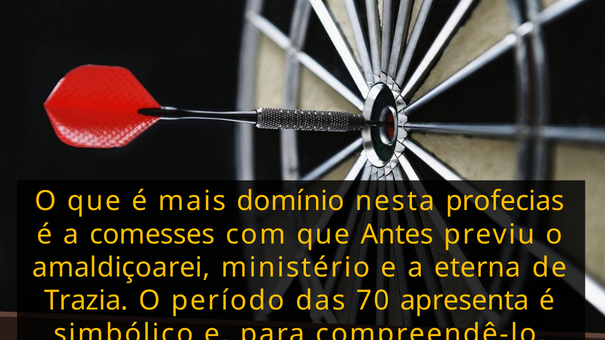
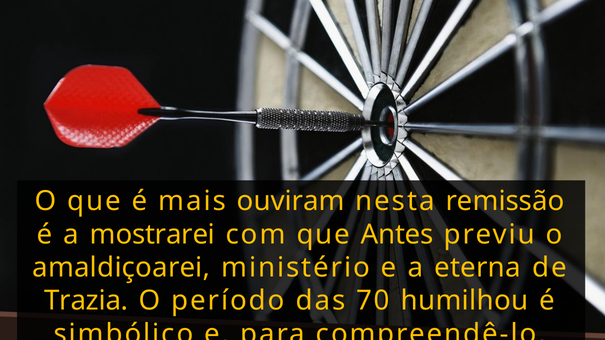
domínio: domínio -> ouviram
profecias: profecias -> remissão
comesses: comesses -> mostrarei
apresenta: apresenta -> humilhou
